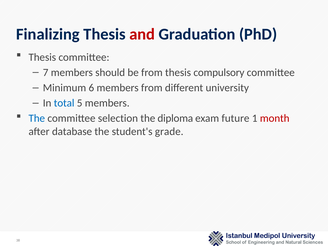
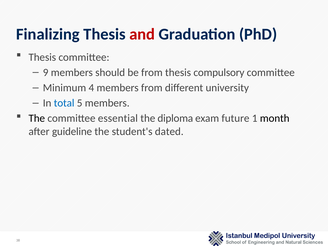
7: 7 -> 9
6: 6 -> 4
The at (37, 118) colour: blue -> black
selection: selection -> essential
month colour: red -> black
database: database -> guideline
grade: grade -> dated
